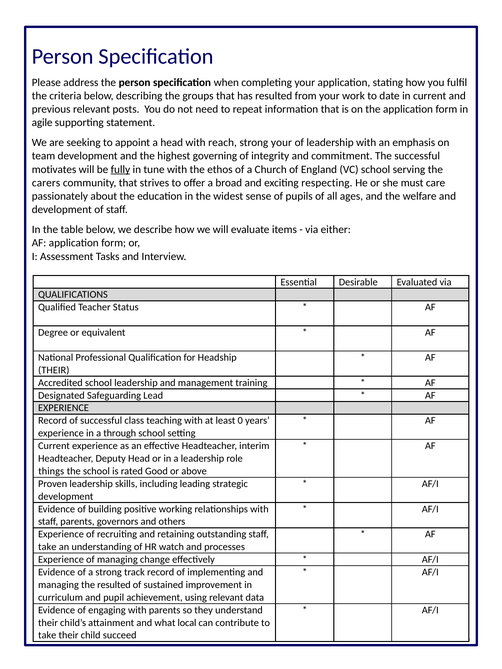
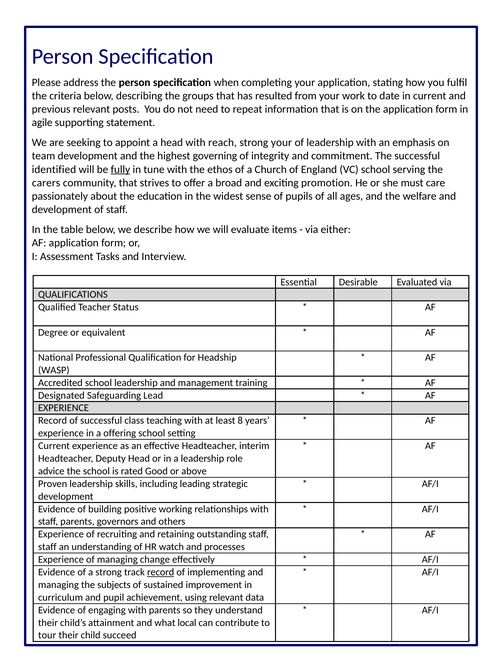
motivates: motivates -> identified
respecting: respecting -> promotion
THEIR at (54, 370): THEIR -> WASP
0: 0 -> 8
through: through -> offering
things: things -> advice
take at (47, 547): take -> staff
record at (161, 572) underline: none -> present
the resulted: resulted -> subjects
take at (47, 636): take -> tour
